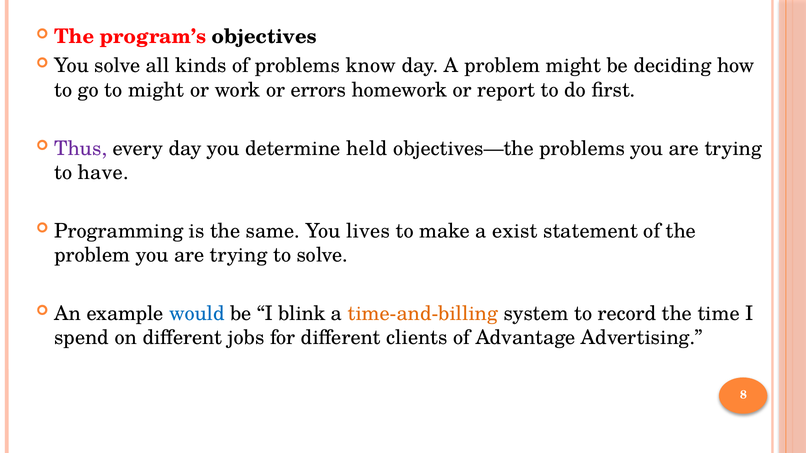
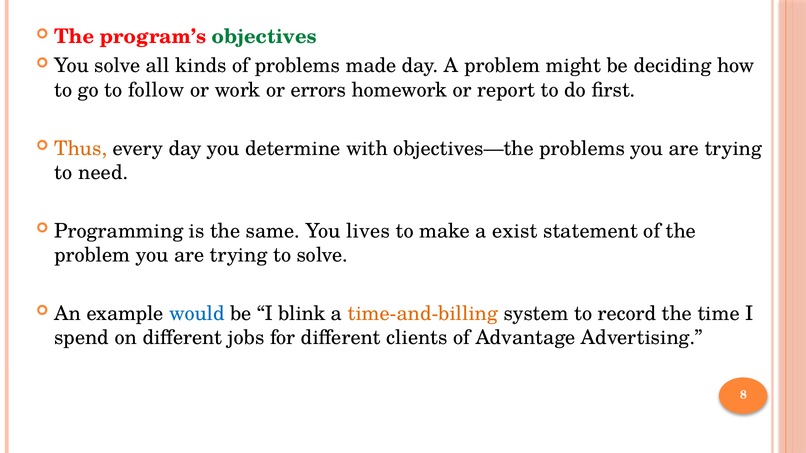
objectives colour: black -> green
know: know -> made
to might: might -> follow
Thus colour: purple -> orange
held: held -> with
have: have -> need
